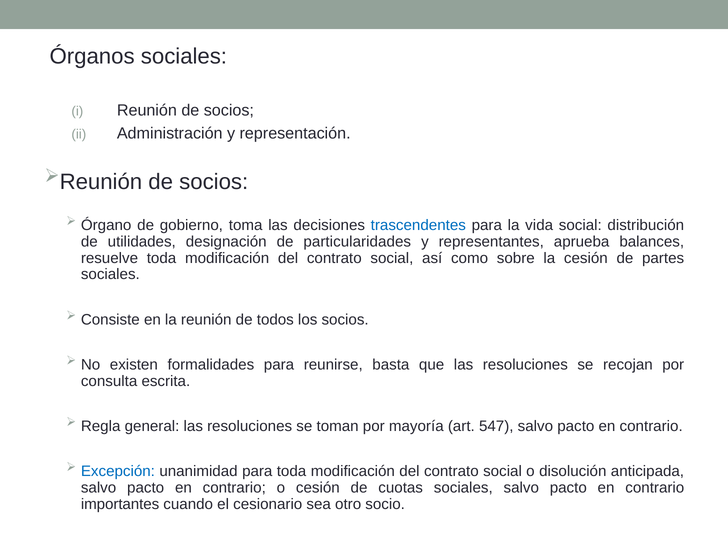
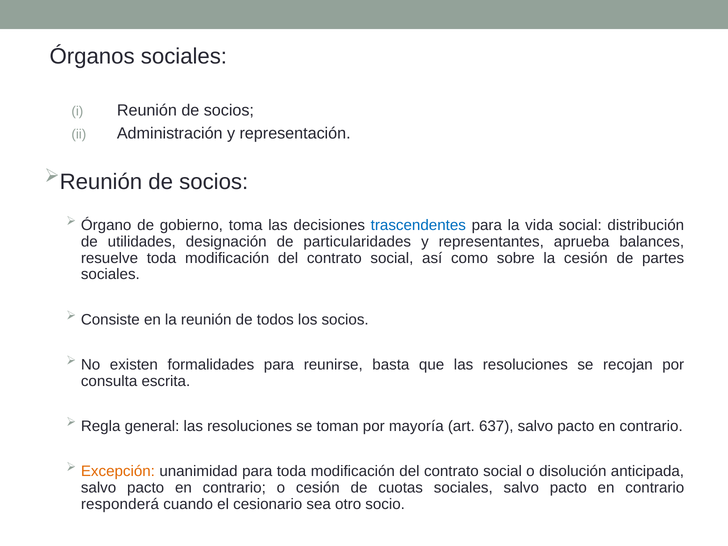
547: 547 -> 637
Excepción colour: blue -> orange
importantes: importantes -> responderá
